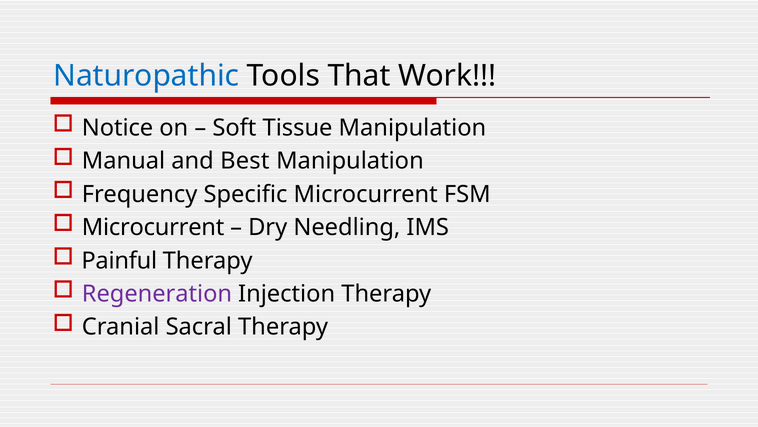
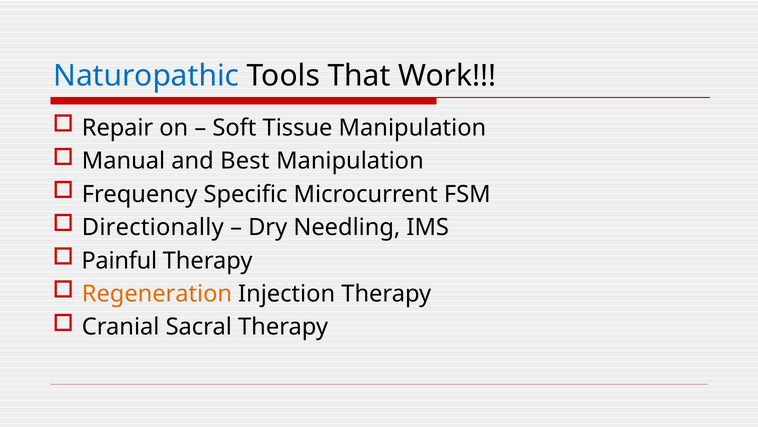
Notice: Notice -> Repair
Microcurrent at (153, 227): Microcurrent -> Directionally
Regeneration colour: purple -> orange
